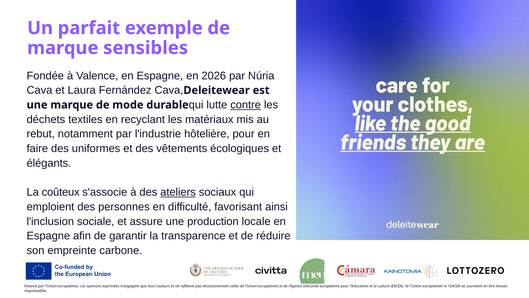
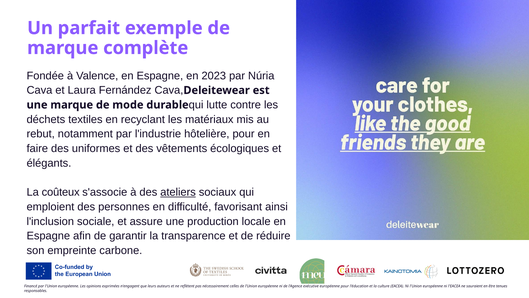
sensibles: sensibles -> complète
2026: 2026 -> 2023
contre underline: present -> none
